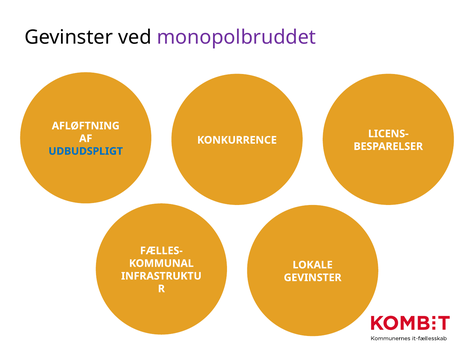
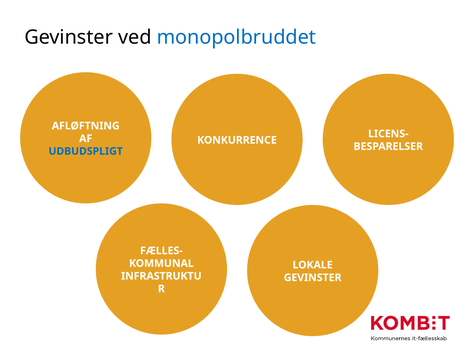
monopolbruddet colour: purple -> blue
